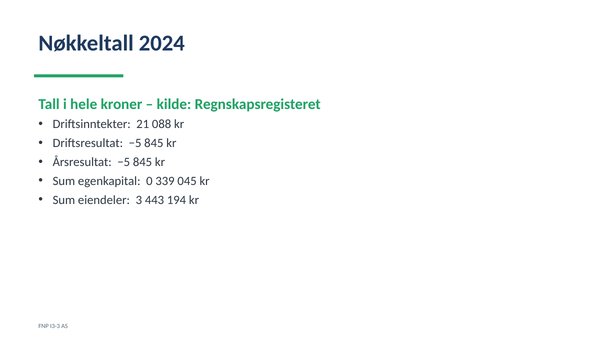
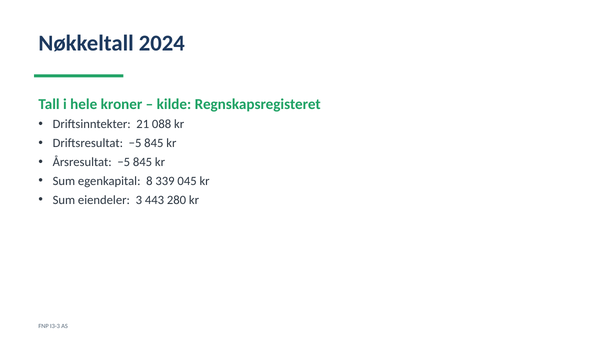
0: 0 -> 8
194: 194 -> 280
